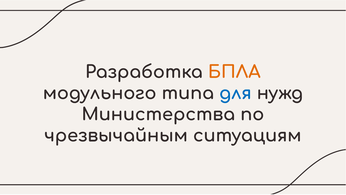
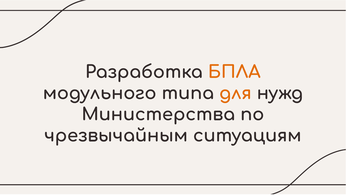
для colour: blue -> orange
